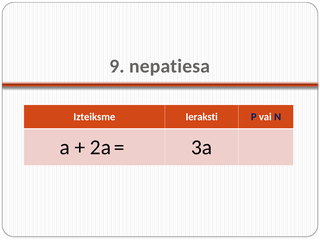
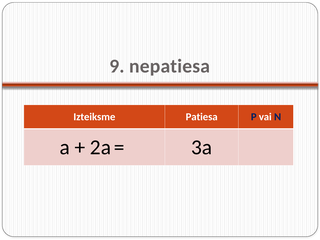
Ieraksti: Ieraksti -> Patiesa
